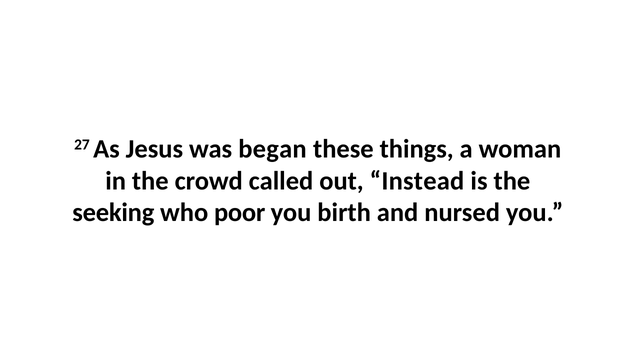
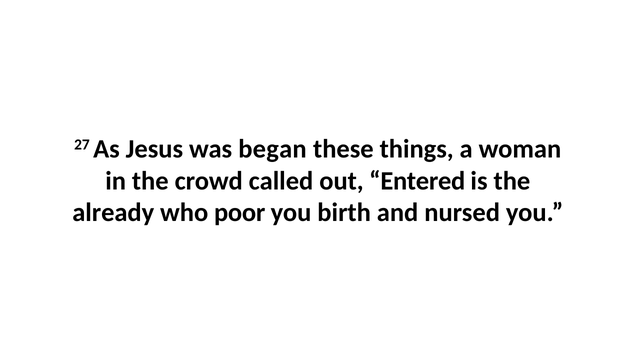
Instead: Instead -> Entered
seeking: seeking -> already
